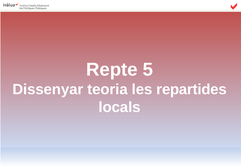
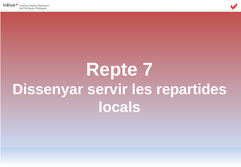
5: 5 -> 7
teoria: teoria -> servir
